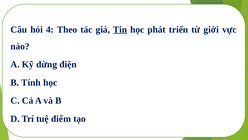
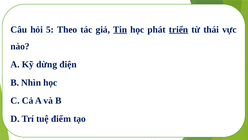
4: 4 -> 5
triển underline: none -> present
giới: giới -> thái
Tính: Tính -> Nhìn
